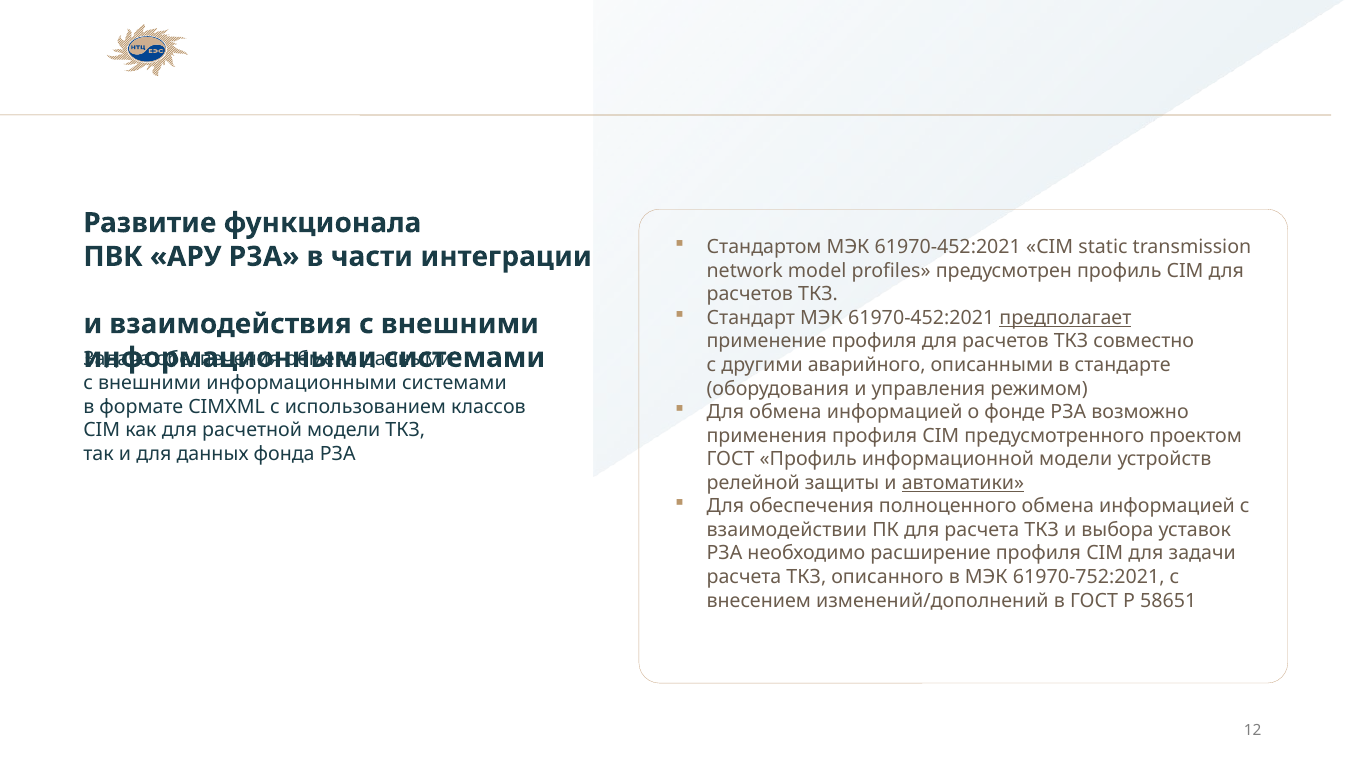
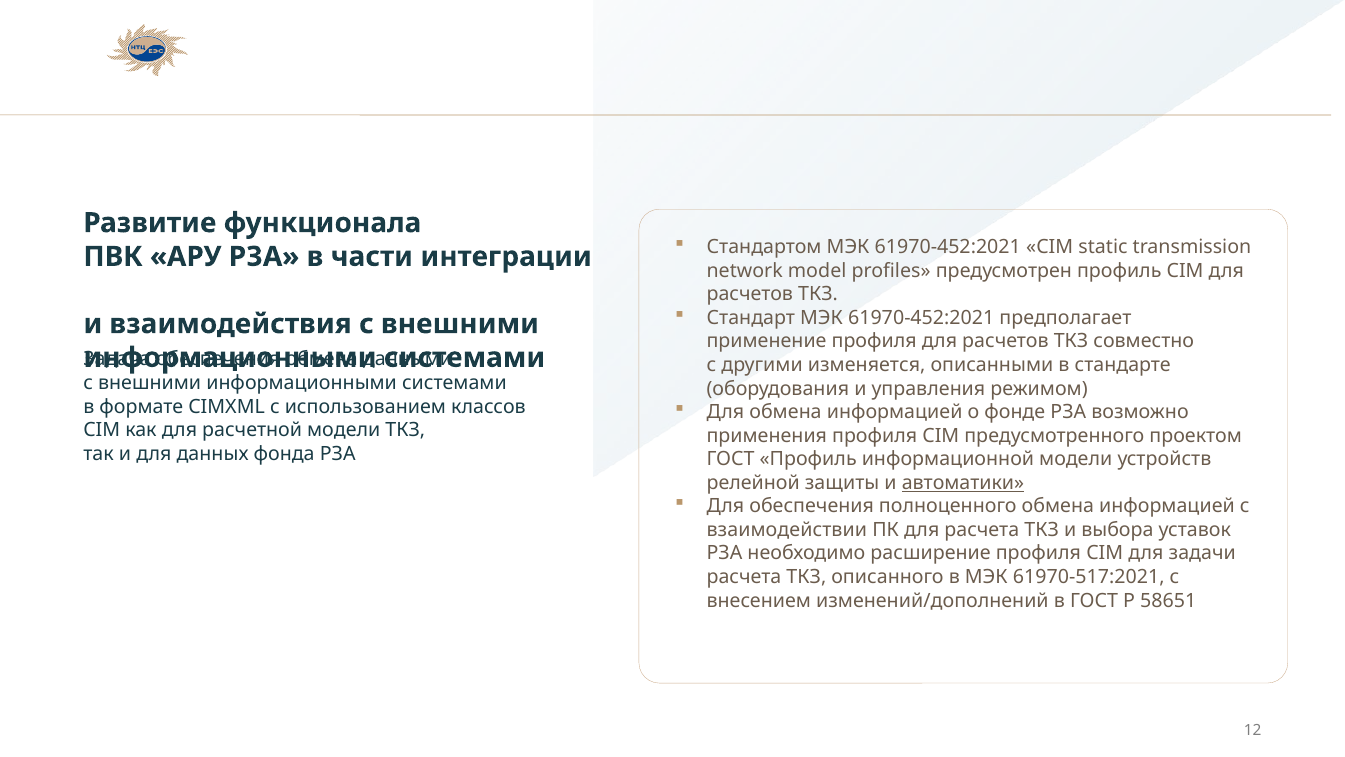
предполагает underline: present -> none
аварийного: аварийного -> изменяется
61970-752:2021: 61970-752:2021 -> 61970-517:2021
